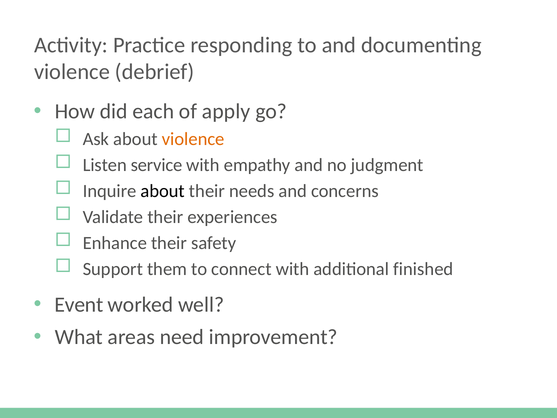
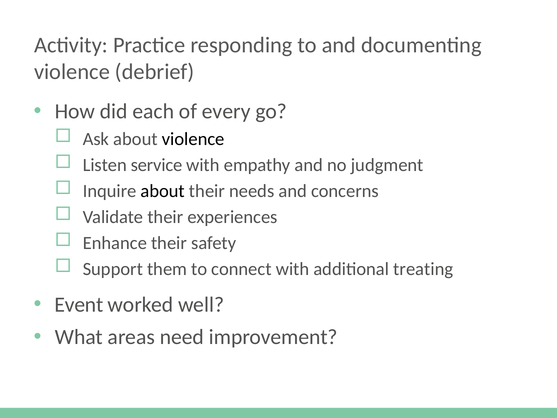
apply: apply -> every
violence at (193, 139) colour: orange -> black
finished: finished -> treating
